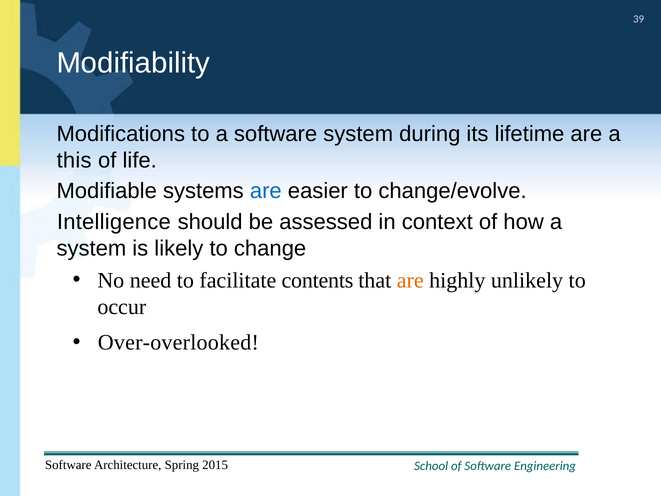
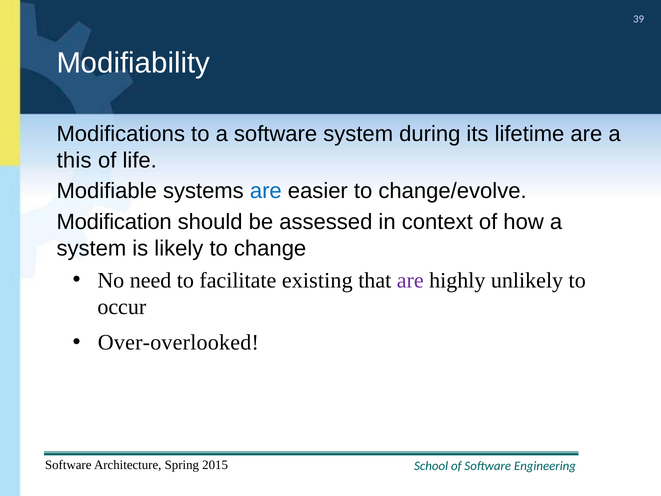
Intelligence: Intelligence -> Modification
contents: contents -> existing
are at (410, 280) colour: orange -> purple
